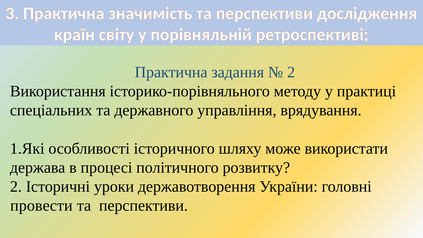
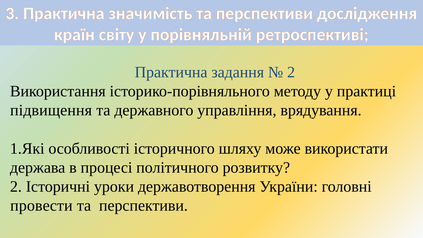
спеціальних: спеціальних -> підвищення
